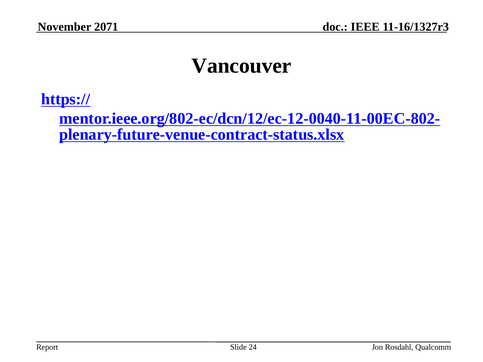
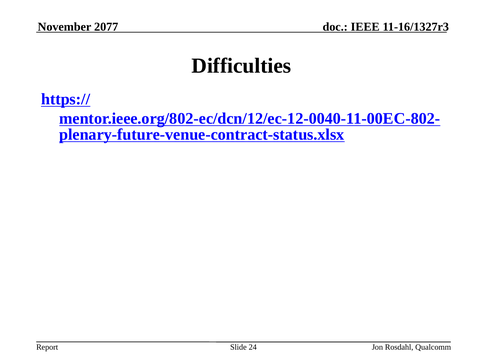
2071: 2071 -> 2077
Vancouver: Vancouver -> Difficulties
